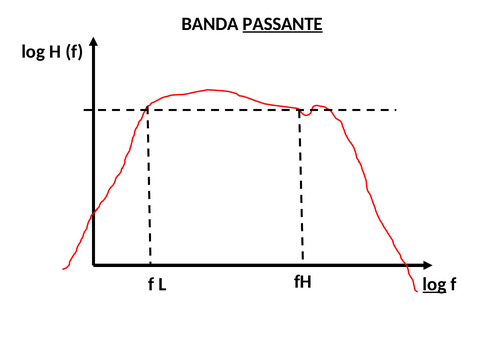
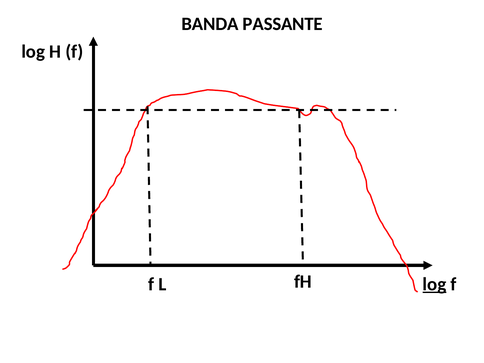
PASSANTE underline: present -> none
